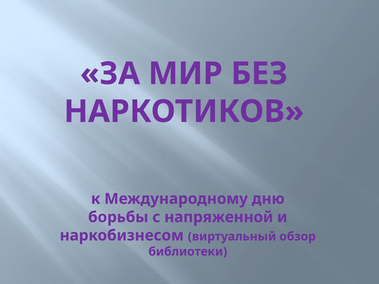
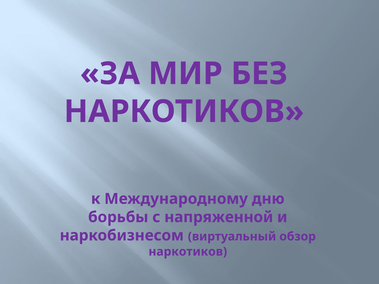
библиотеки at (188, 252): библиотеки -> наркотиков
